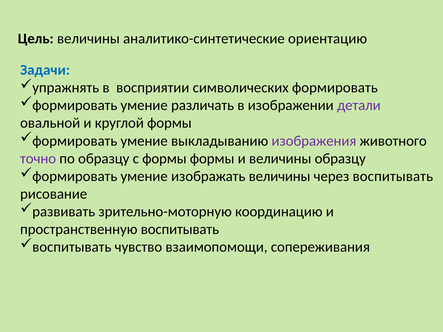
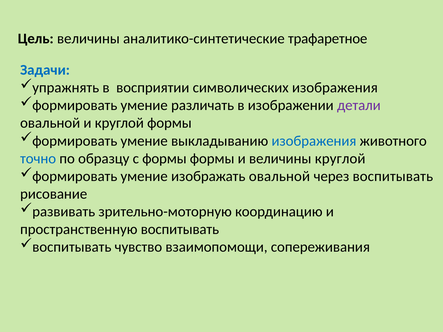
ориентацию: ориентацию -> трафаретное
символических формировать: формировать -> изображения
изображения at (314, 141) colour: purple -> blue
точно colour: purple -> blue
величины образцу: образцу -> круглой
изображать величины: величины -> овальной
